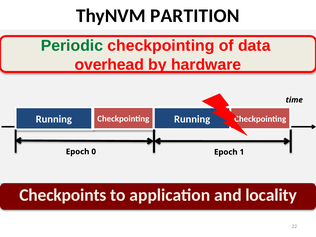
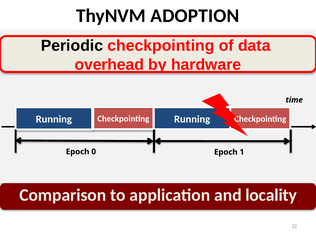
PARTITION: PARTITION -> ADOPTION
Periodic colour: green -> black
Checkpoints: Checkpoints -> Comparison
